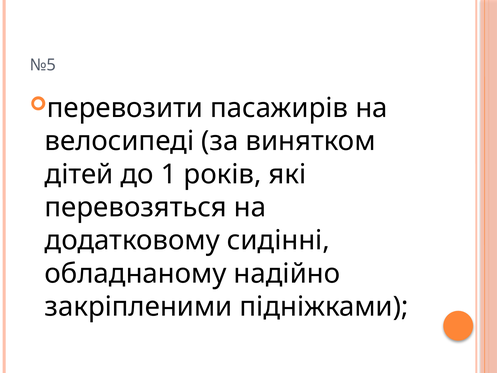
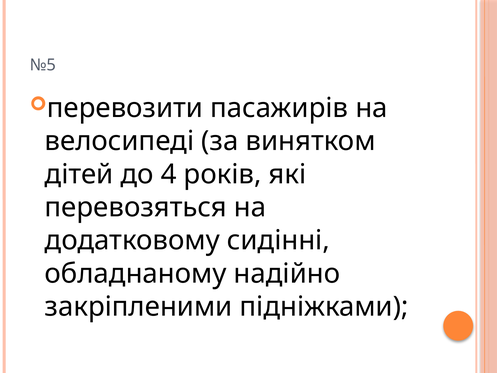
1: 1 -> 4
